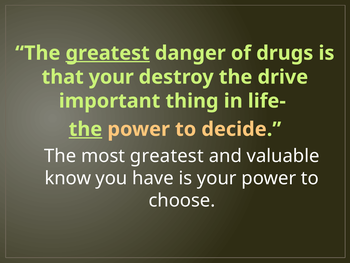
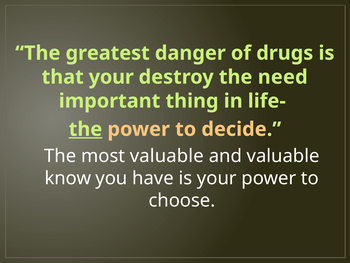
greatest at (108, 53) underline: present -> none
drive: drive -> need
most greatest: greatest -> valuable
